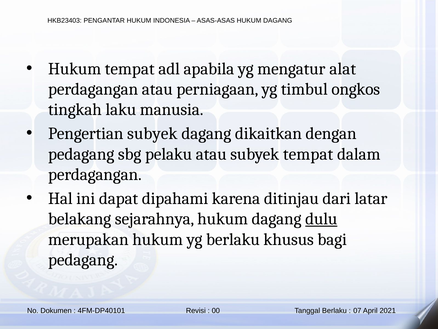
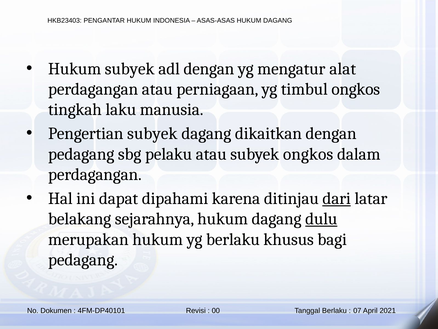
Hukum tempat: tempat -> subyek
adl apabila: apabila -> dengan
subyek tempat: tempat -> ongkos
dari underline: none -> present
